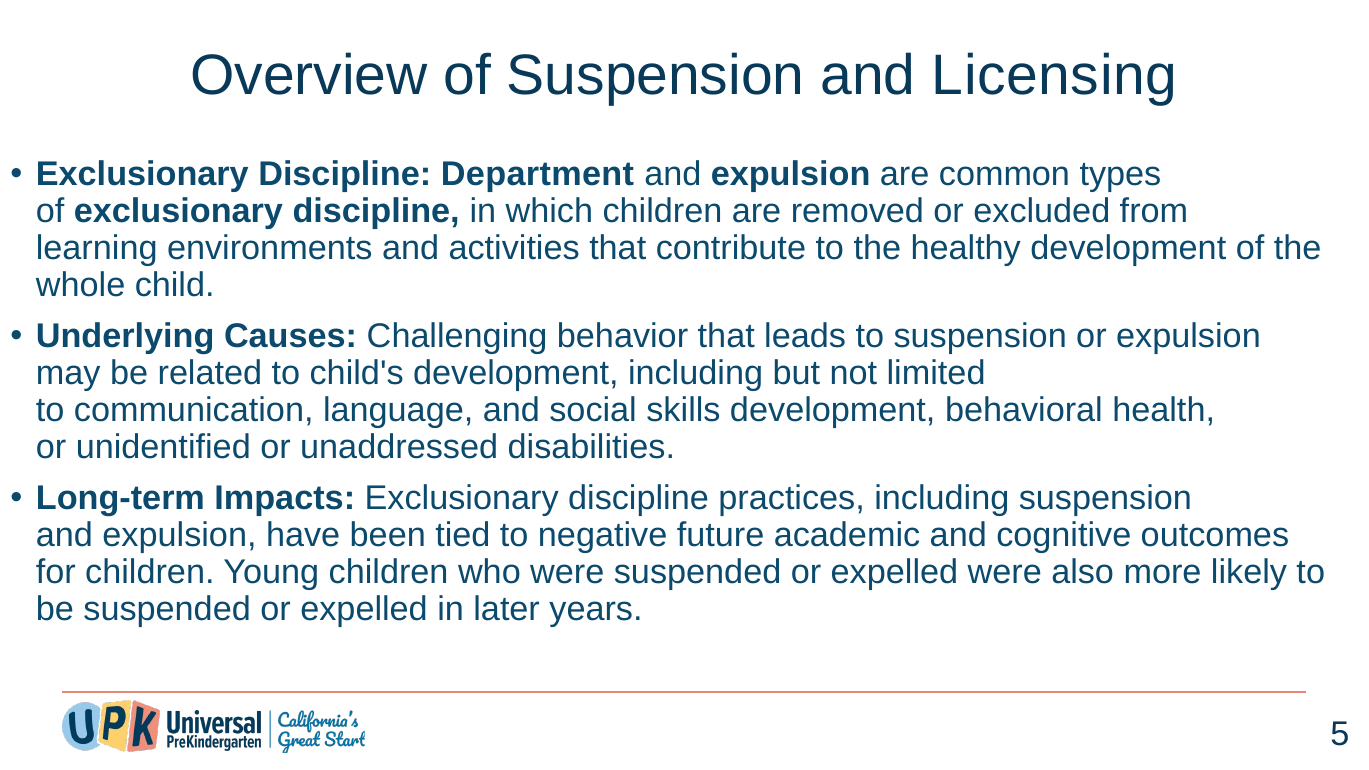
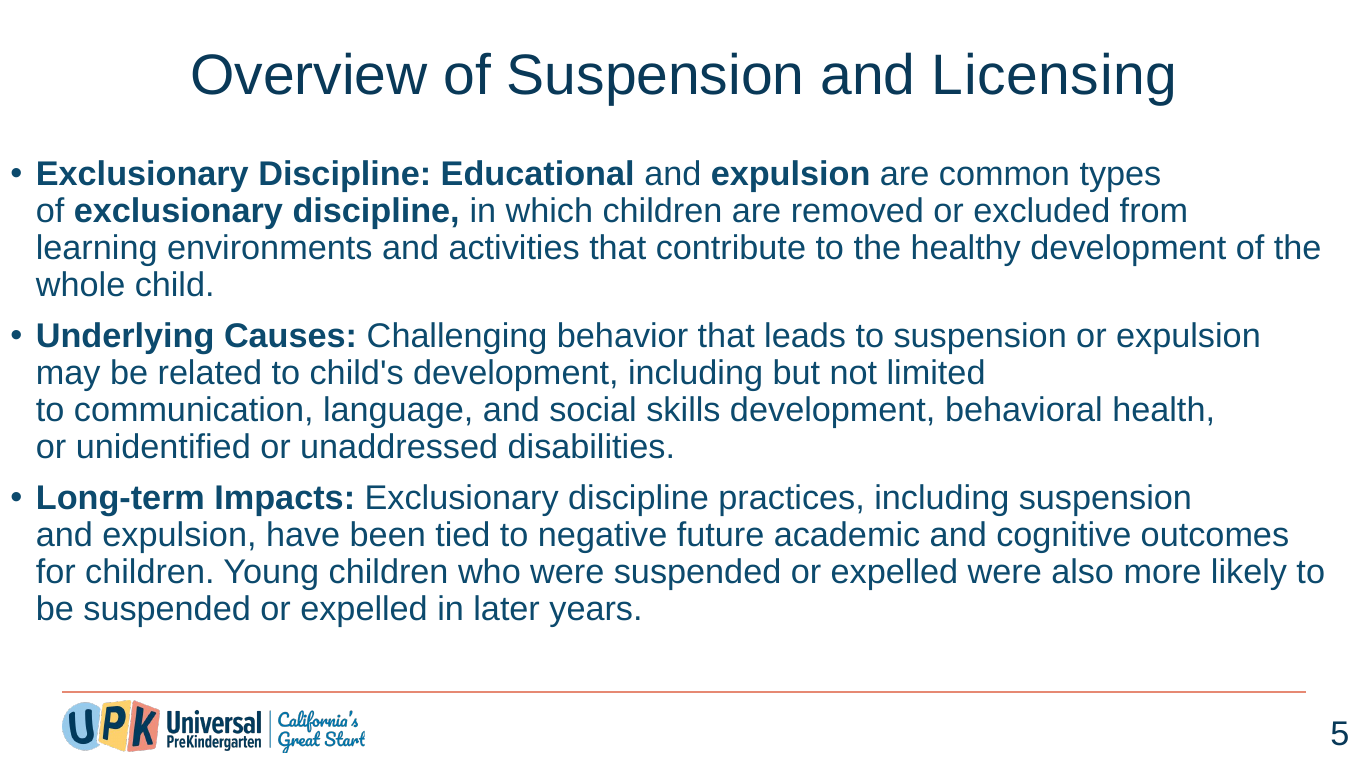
Department: Department -> Educational
